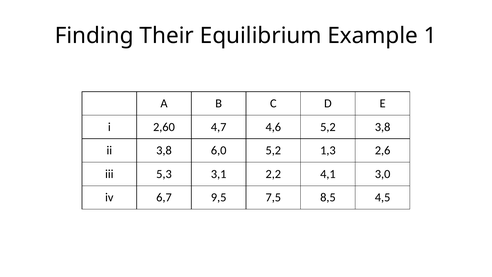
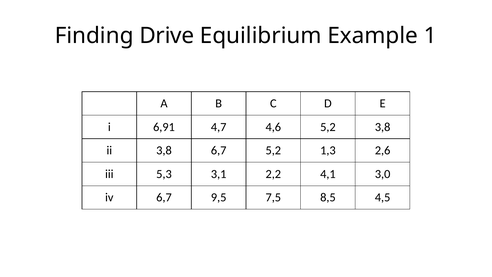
Their: Their -> Drive
2,60: 2,60 -> 6,91
3,8 6,0: 6,0 -> 6,7
